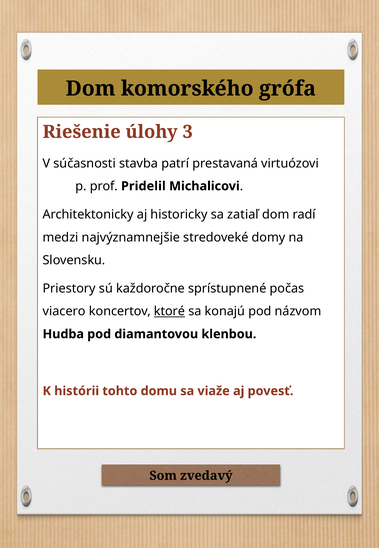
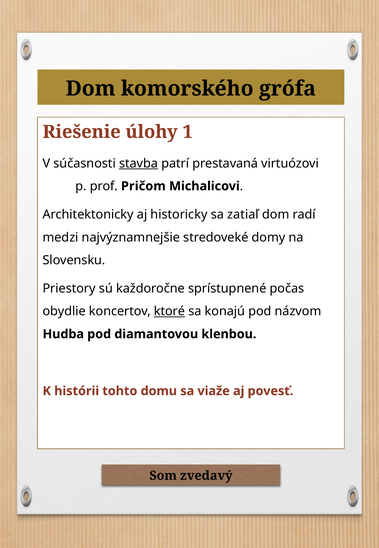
3: 3 -> 1
stavba underline: none -> present
Pridelil: Pridelil -> Pričom
viacero: viacero -> obydlie
